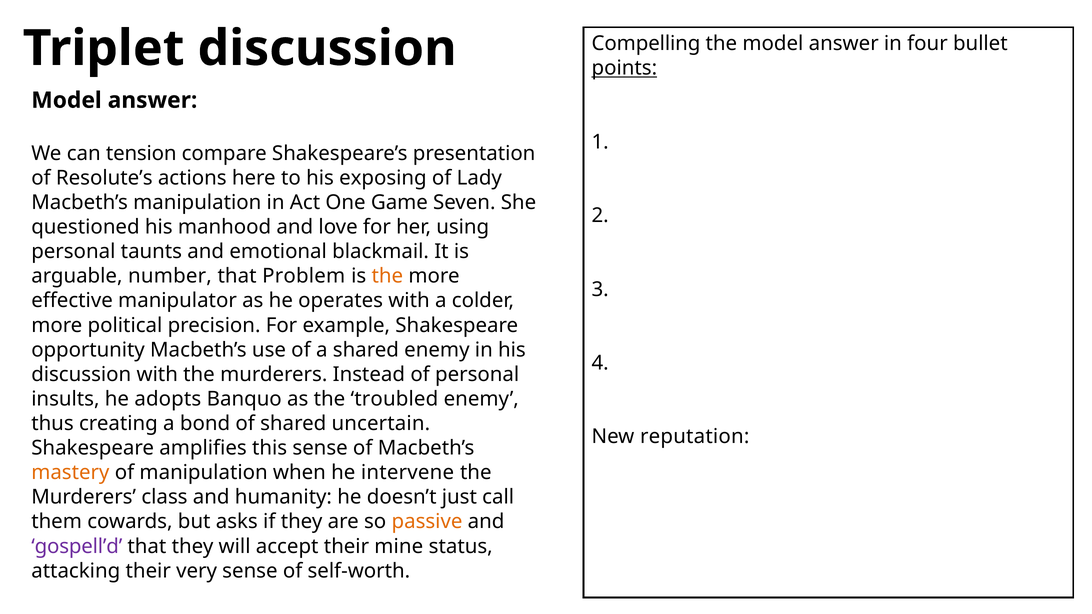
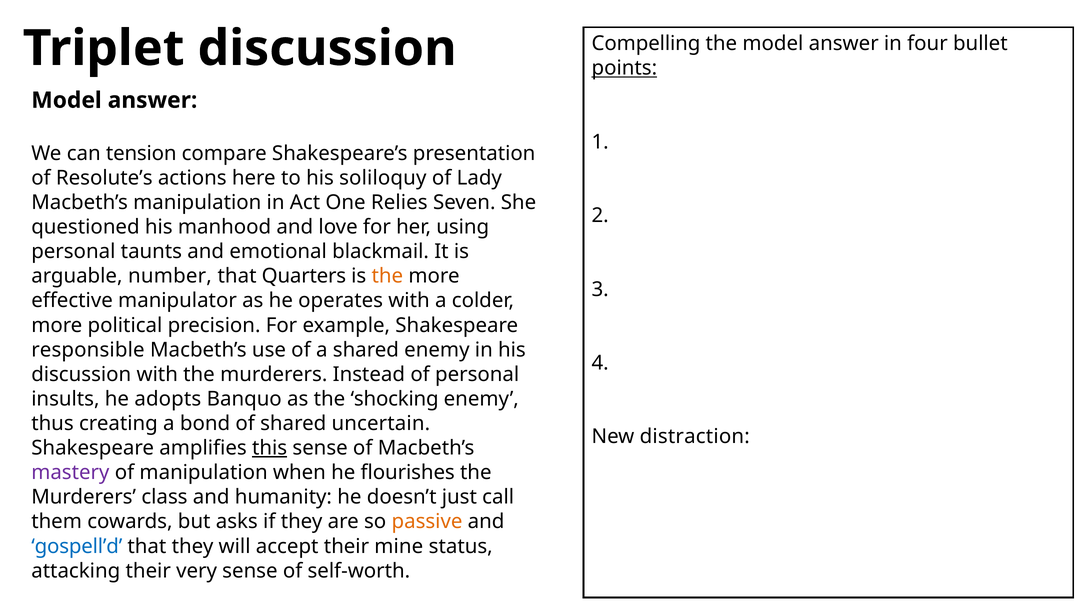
exposing: exposing -> soliloquy
Game: Game -> Relies
Problem: Problem -> Quarters
opportunity: opportunity -> responsible
troubled: troubled -> shocking
reputation: reputation -> distraction
this underline: none -> present
mastery colour: orange -> purple
intervene: intervene -> flourishes
gospell’d colour: purple -> blue
